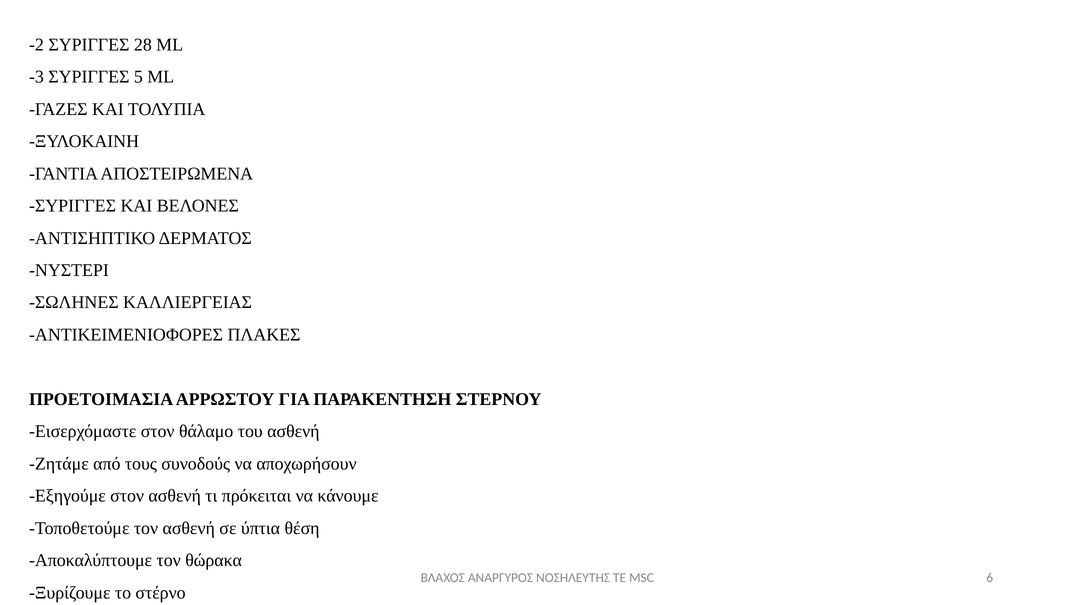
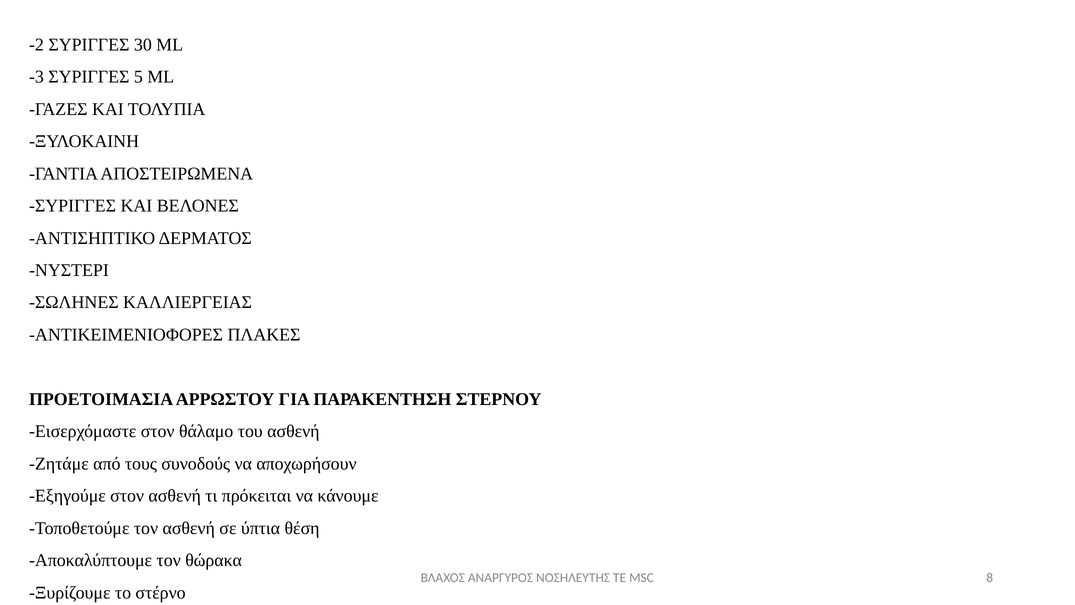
28: 28 -> 30
6: 6 -> 8
